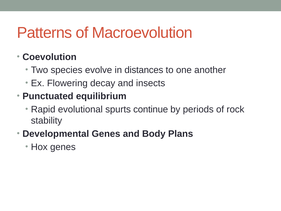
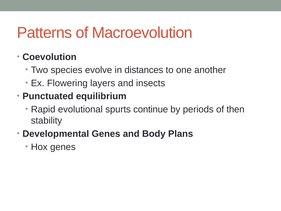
decay: decay -> layers
rock: rock -> then
